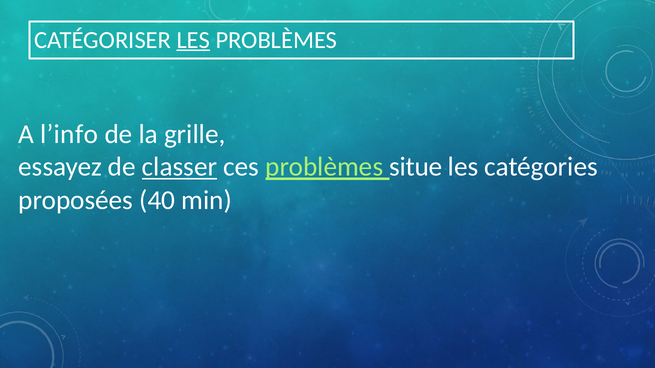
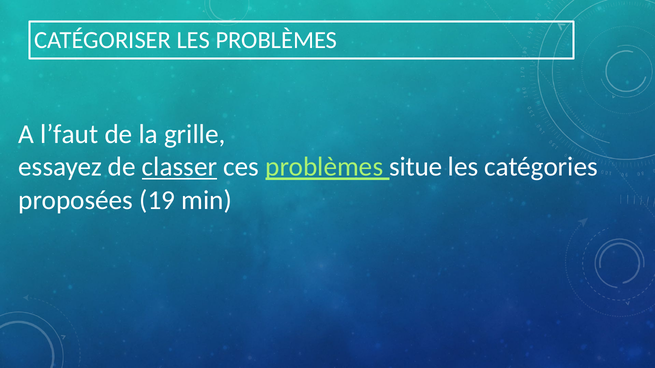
LES at (193, 40) underline: present -> none
l’info: l’info -> l’faut
40: 40 -> 19
